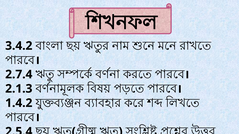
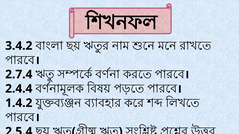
2.1.3: 2.1.3 -> 2.4.4
